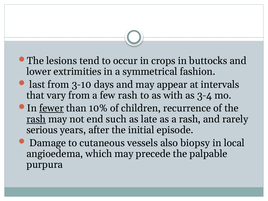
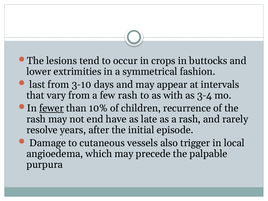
rash at (36, 119) underline: present -> none
such: such -> have
serious: serious -> resolve
biopsy: biopsy -> trigger
